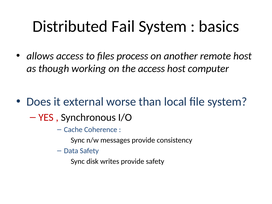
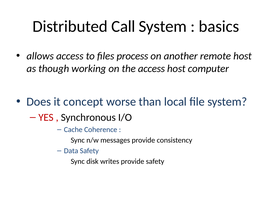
Fail: Fail -> Call
external: external -> concept
